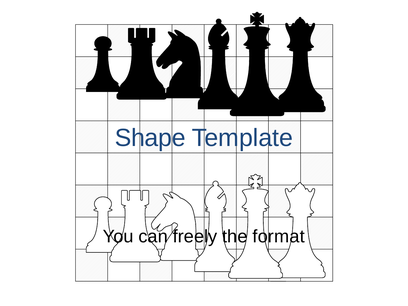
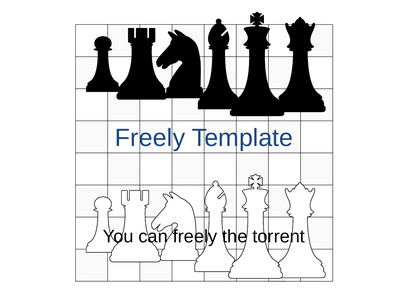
Shape at (150, 138): Shape -> Freely
format: format -> torrent
